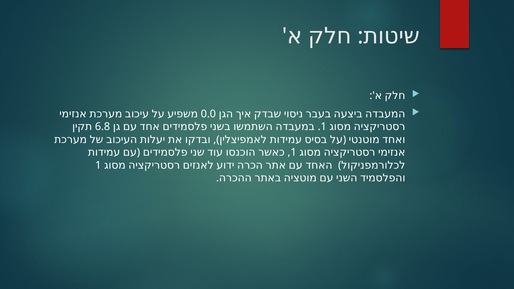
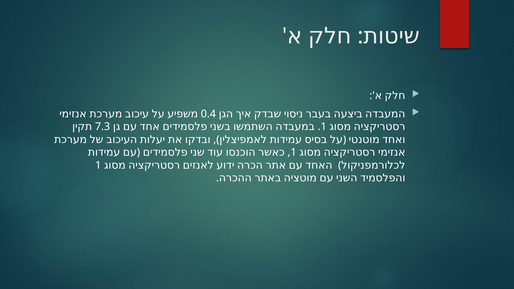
0.0: 0.0 -> 0.4
6.8: 6.8 -> 7.3
